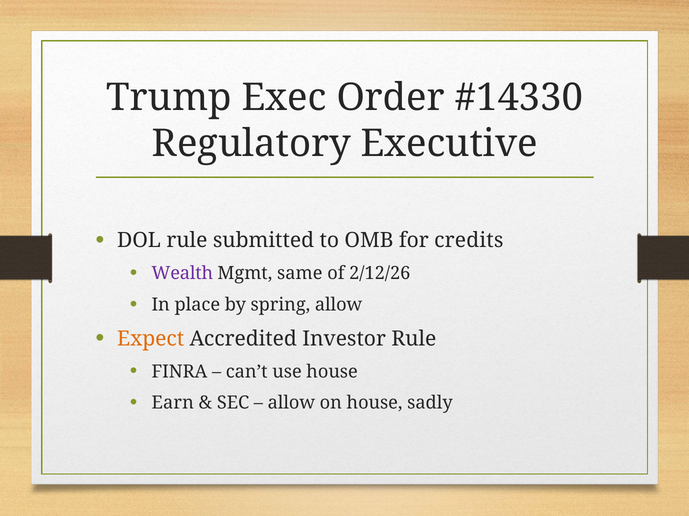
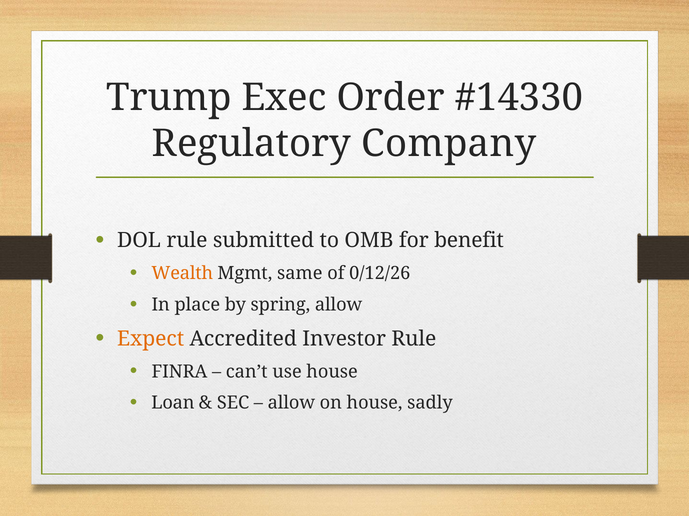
Executive: Executive -> Company
credits: credits -> benefit
Wealth colour: purple -> orange
2/12/26: 2/12/26 -> 0/12/26
Earn: Earn -> Loan
